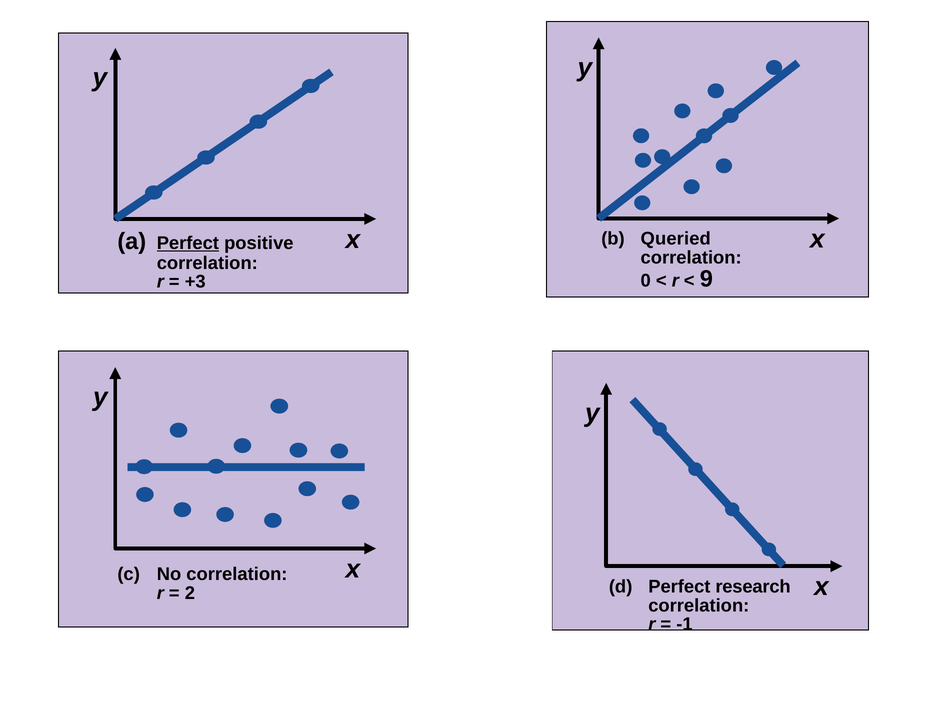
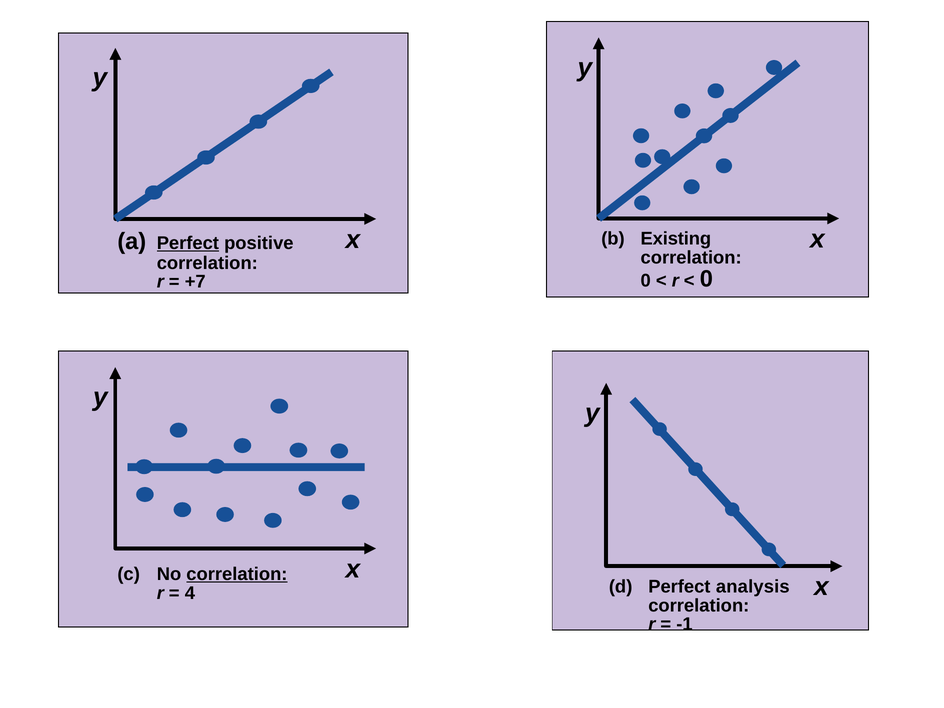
Queried: Queried -> Existing
9 at (706, 279): 9 -> 0
+3: +3 -> +7
correlation at (237, 574) underline: none -> present
research: research -> analysis
2: 2 -> 4
